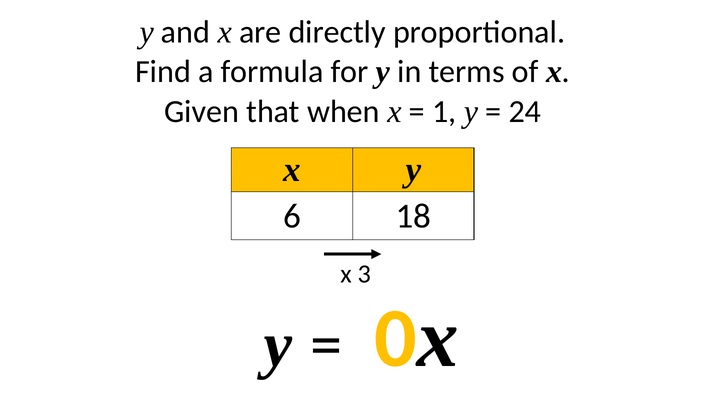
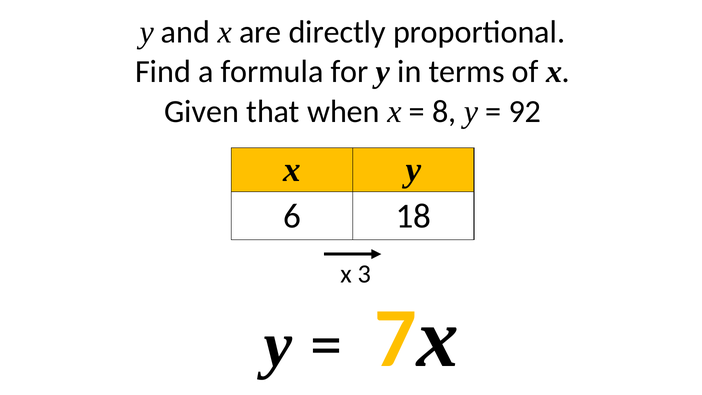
1: 1 -> 8
24: 24 -> 92
0: 0 -> 7
